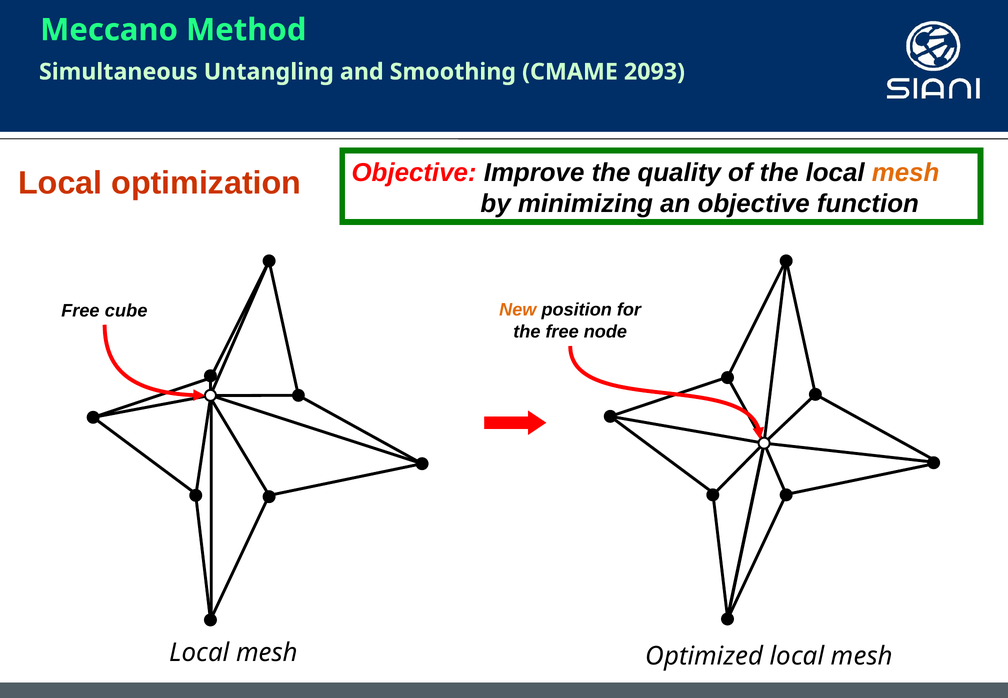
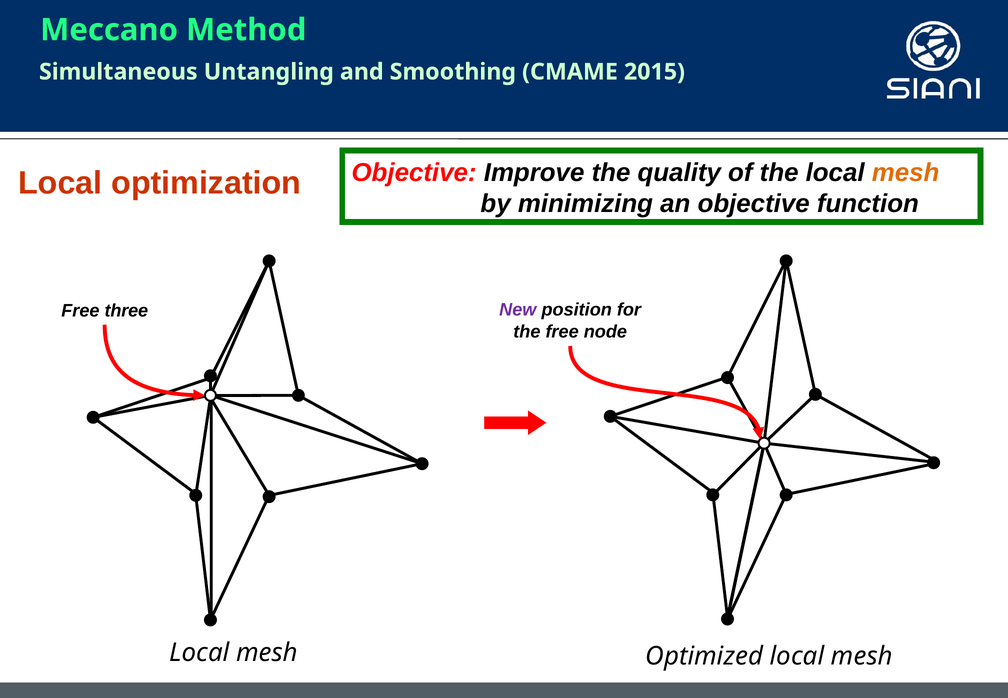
2093: 2093 -> 2015
New colour: orange -> purple
cube: cube -> three
